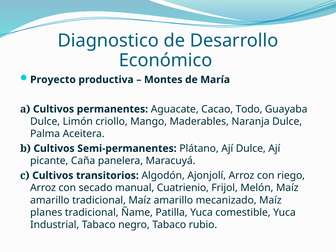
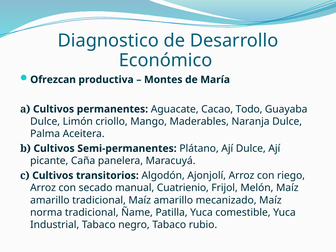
Proyecto: Proyecto -> Ofrezcan
planes: planes -> norma
